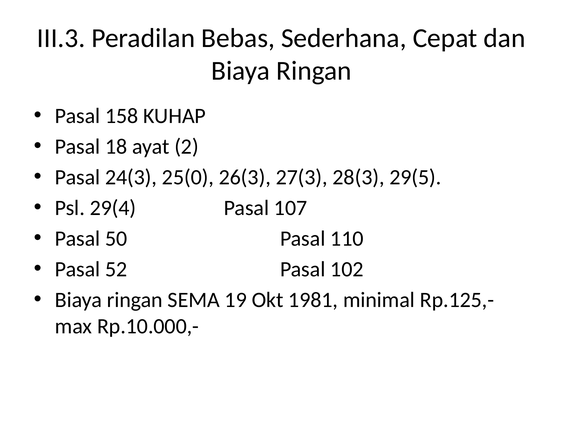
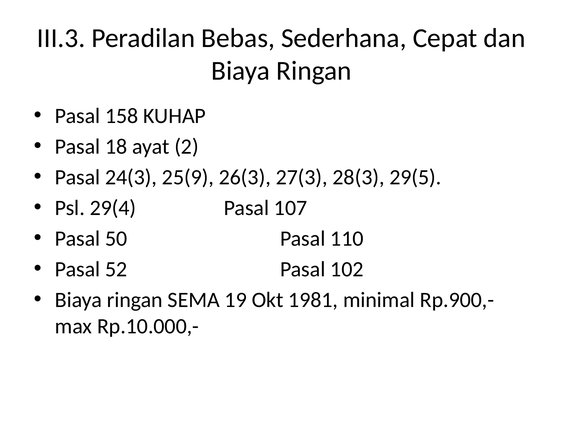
25(0: 25(0 -> 25(9
Rp.125,-: Rp.125,- -> Rp.900,-
